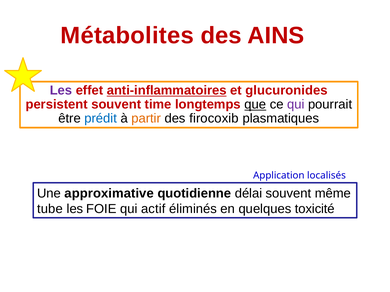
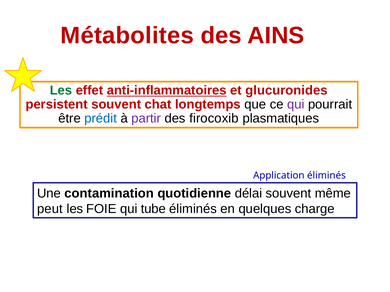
Les at (61, 91) colour: purple -> green
time: time -> chat
que underline: present -> none
partir colour: orange -> purple
Application localisés: localisés -> éliminés
approximative: approximative -> contamination
tube: tube -> peut
actif: actif -> tube
toxicité: toxicité -> charge
